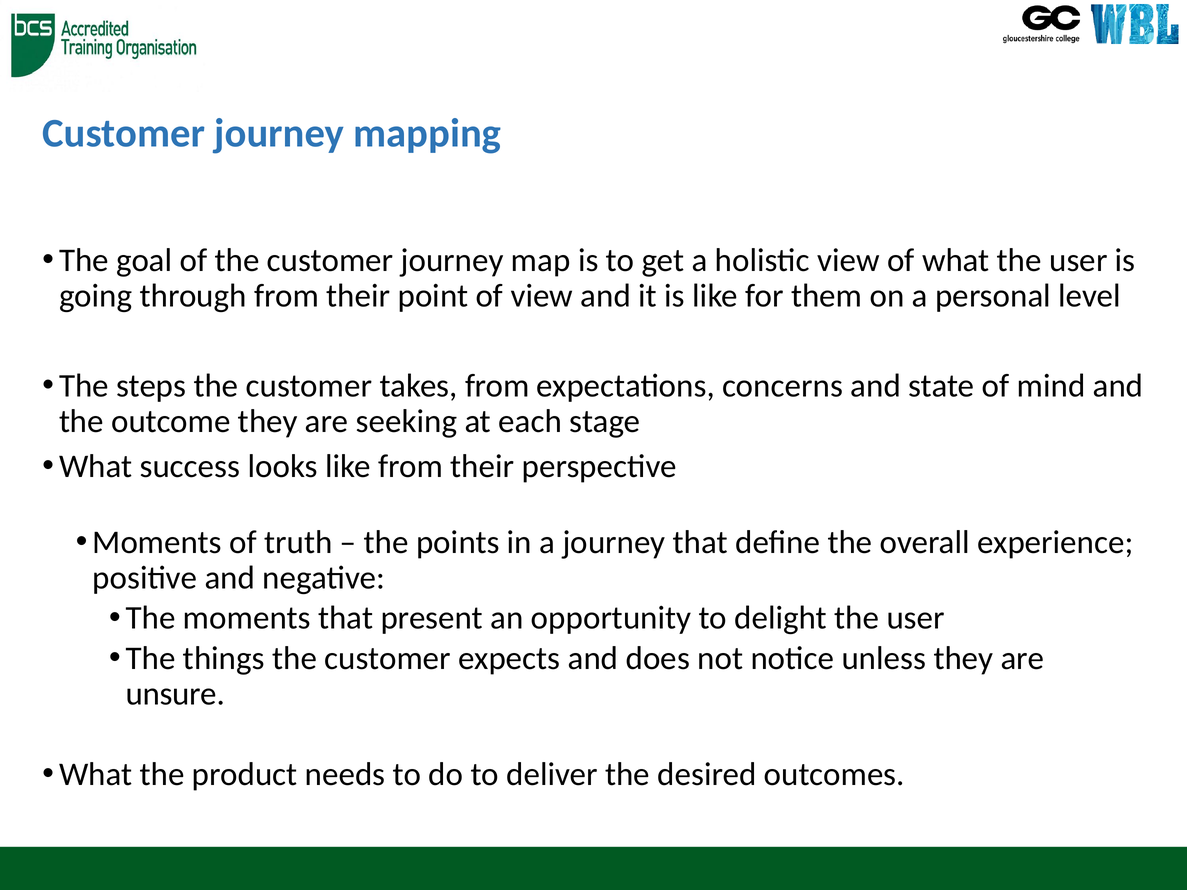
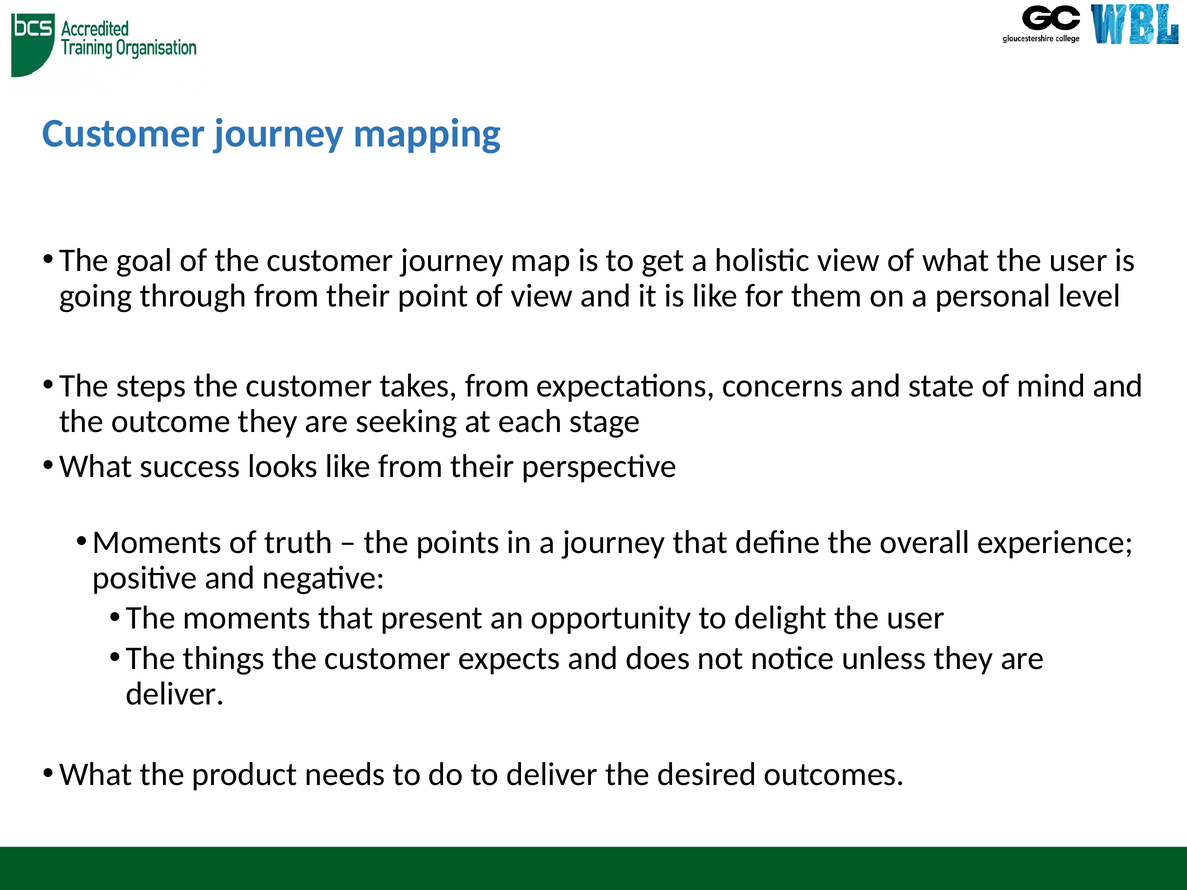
unsure at (175, 694): unsure -> deliver
